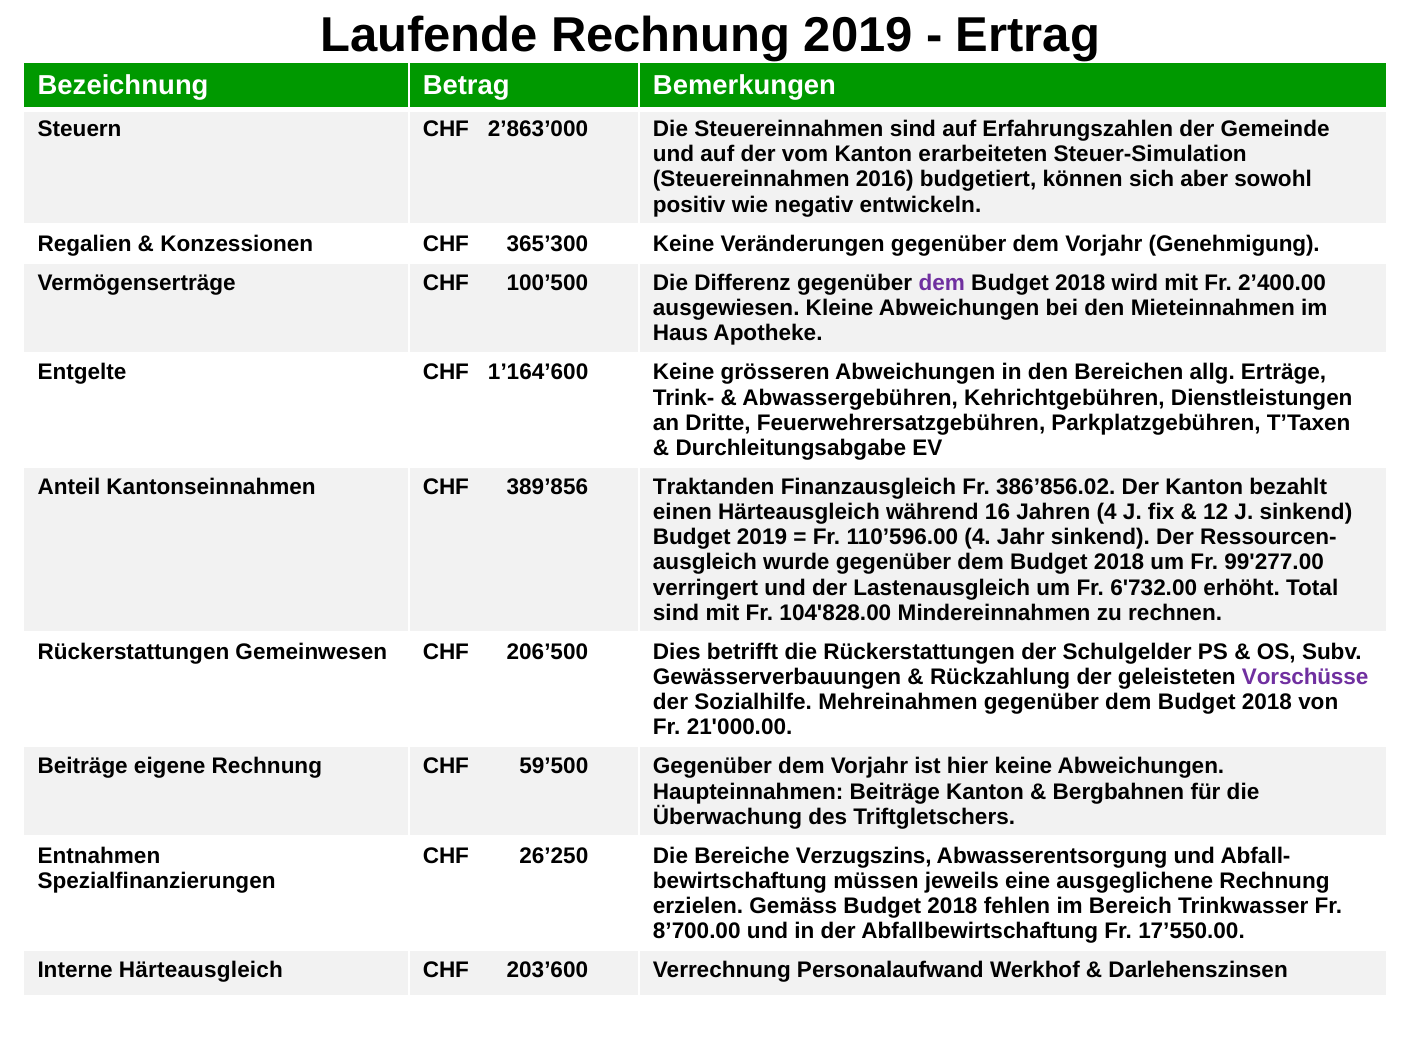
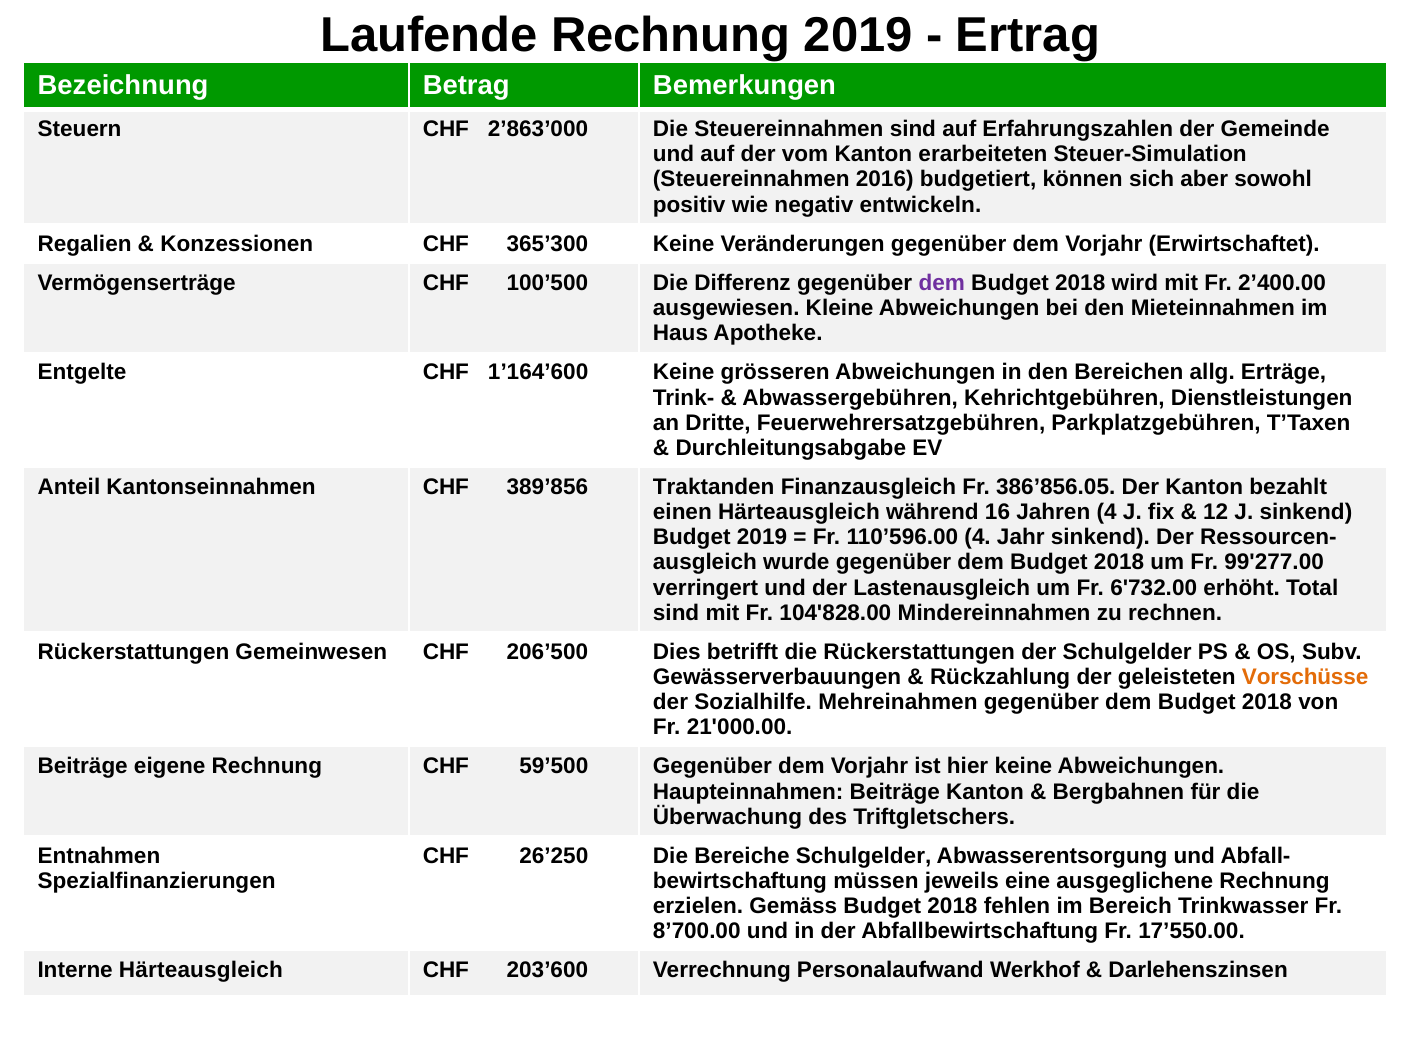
Genehmigung: Genehmigung -> Erwirtschaftet
386’856.02: 386’856.02 -> 386’856.05
Vorschüsse colour: purple -> orange
Bereiche Verzugszins: Verzugszins -> Schulgelder
